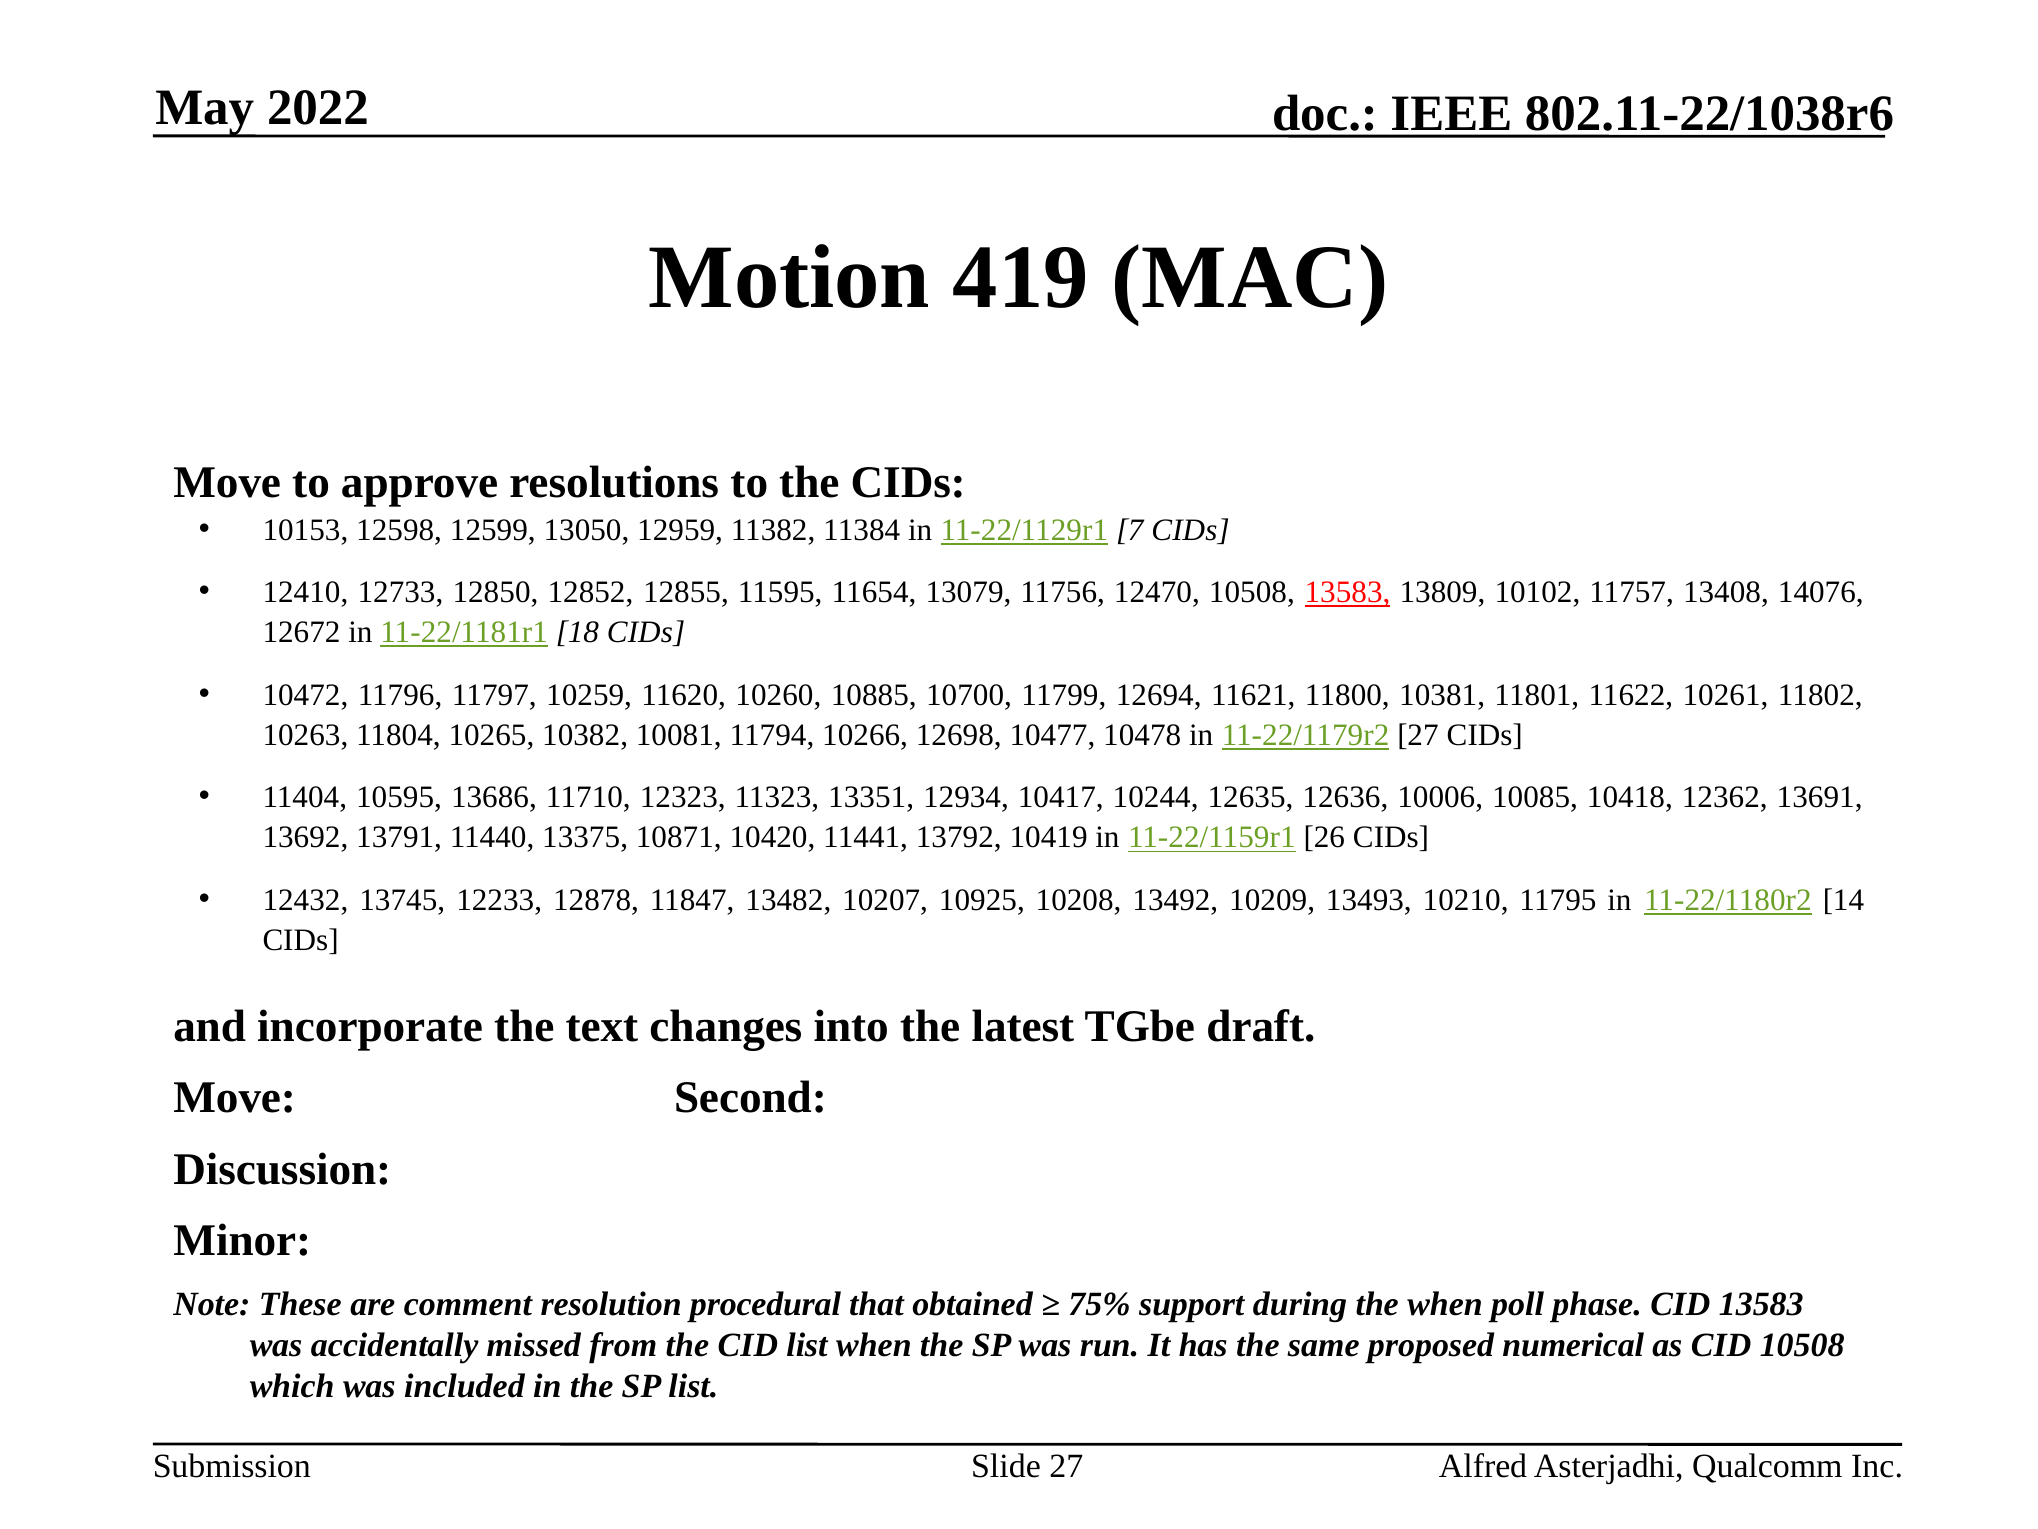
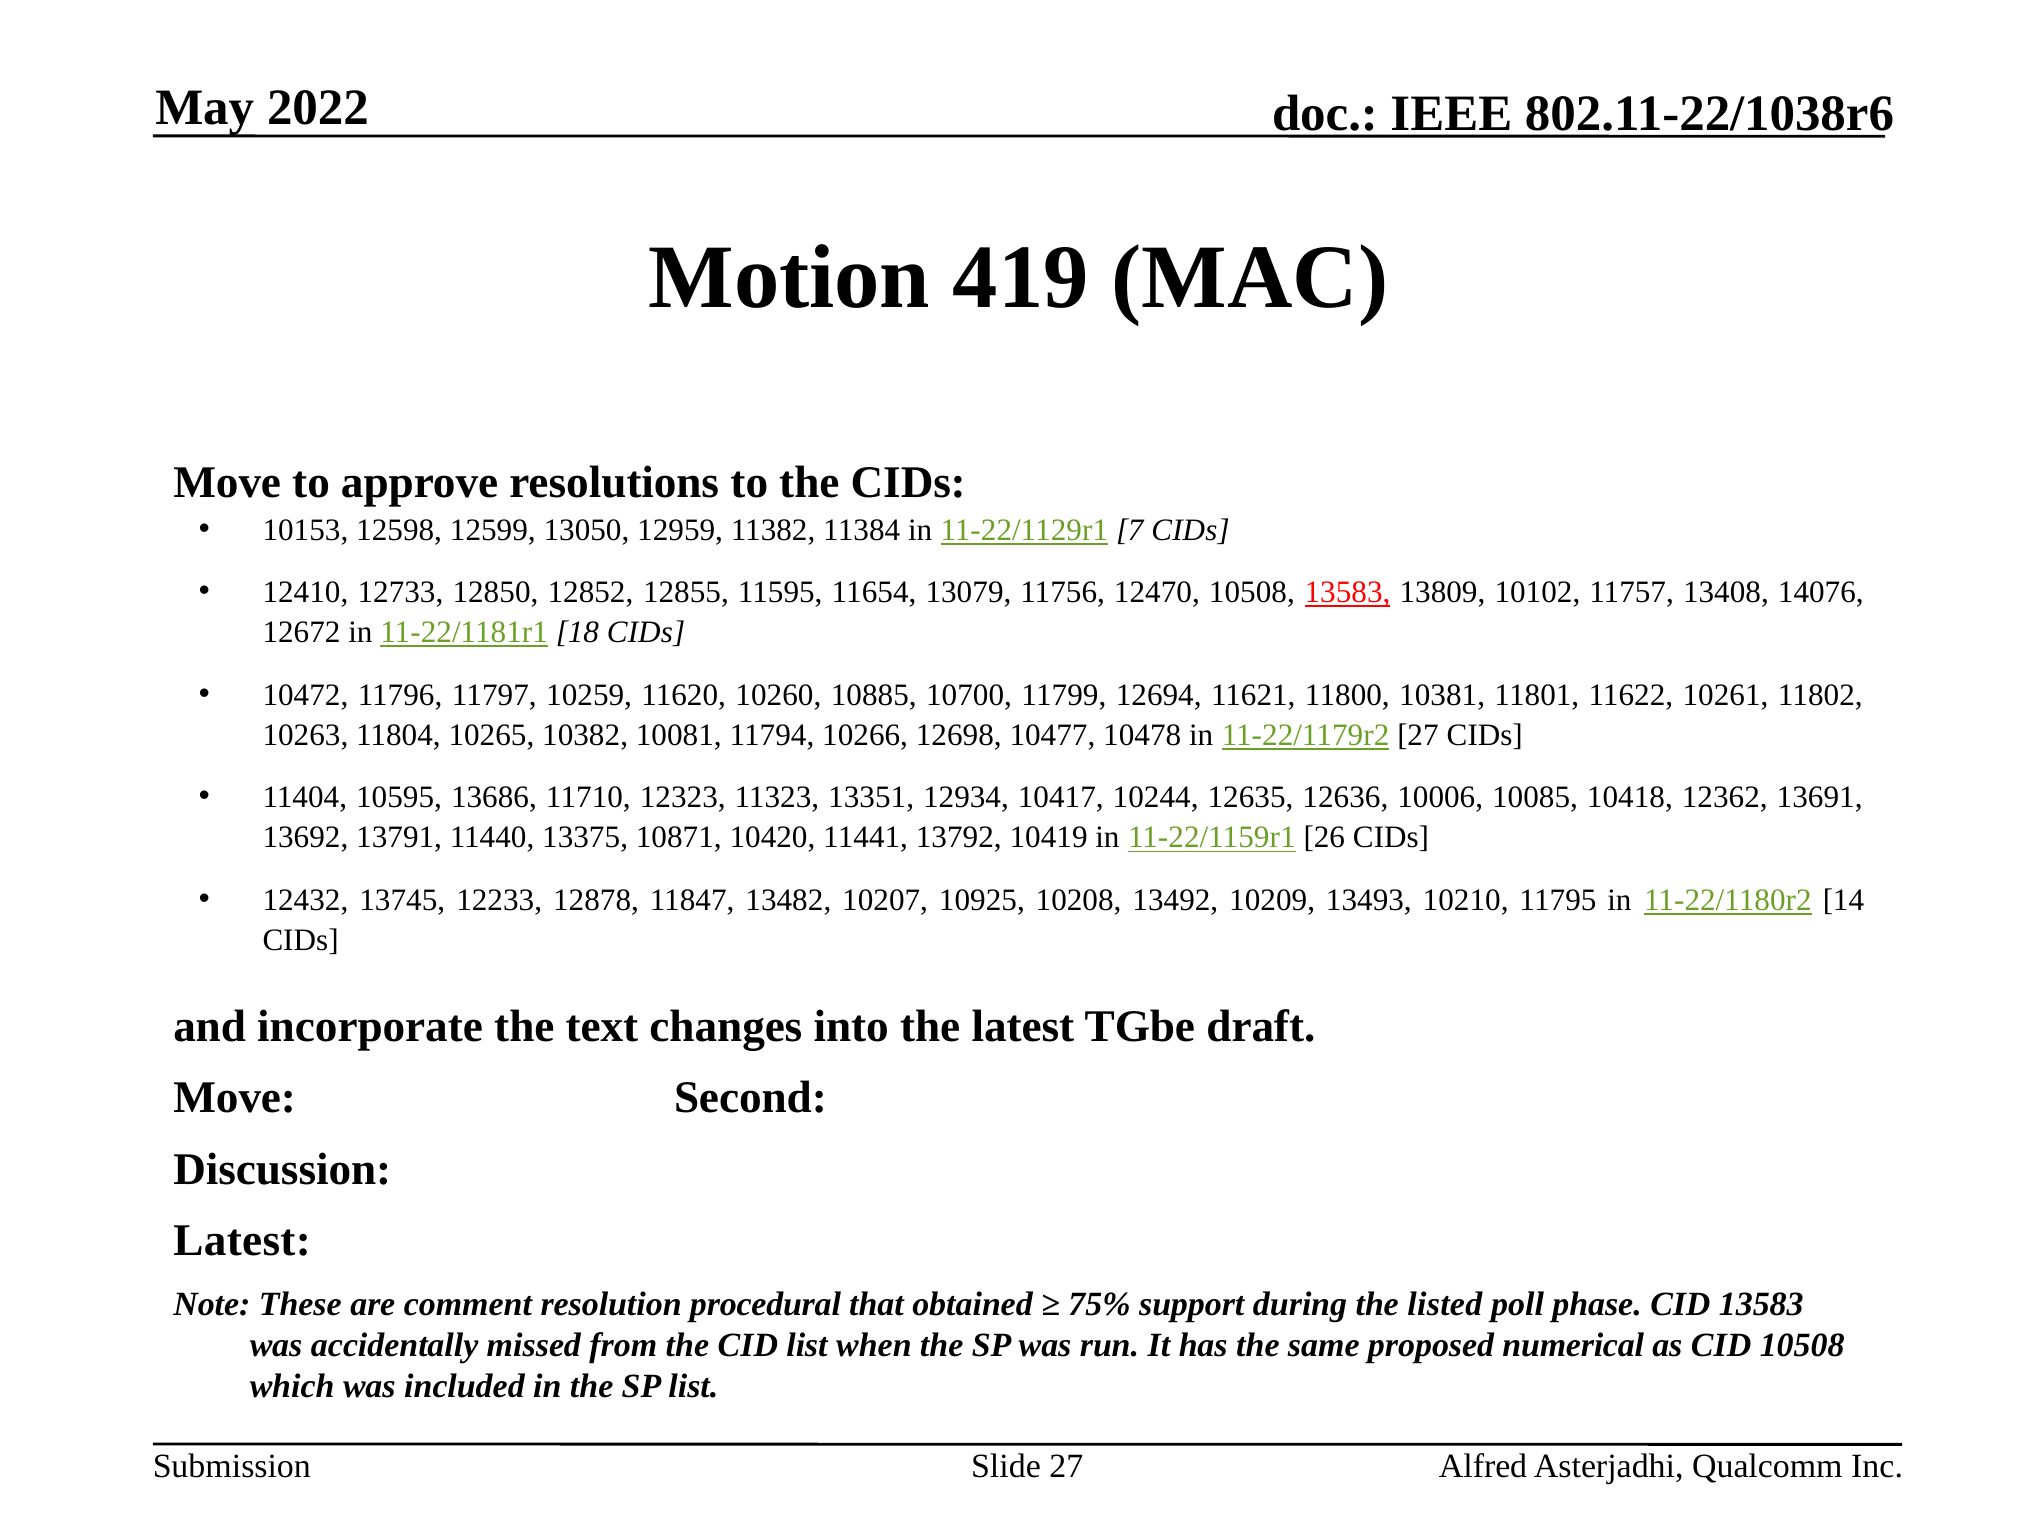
Minor at (242, 1240): Minor -> Latest
the when: when -> listed
